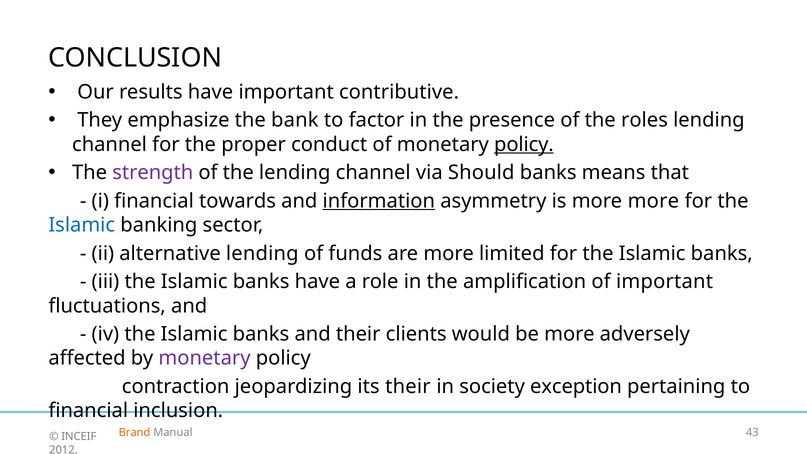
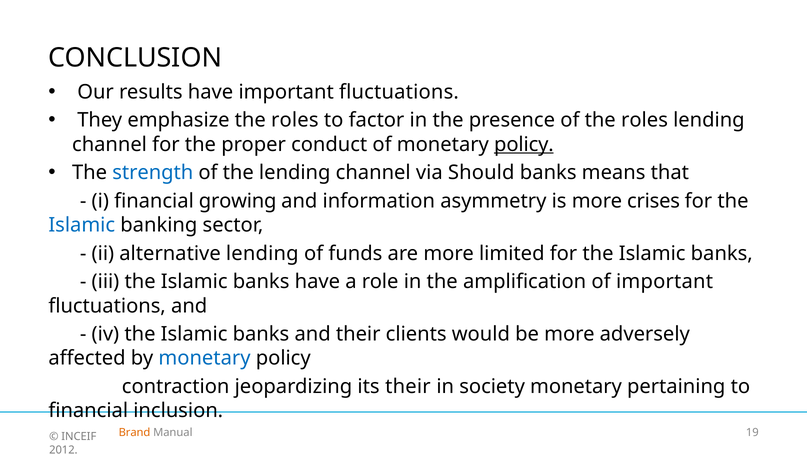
have important contributive: contributive -> fluctuations
emphasize the bank: bank -> roles
strength colour: purple -> blue
towards: towards -> growing
information underline: present -> none
more more: more -> crises
monetary at (205, 358) colour: purple -> blue
society exception: exception -> monetary
43: 43 -> 19
